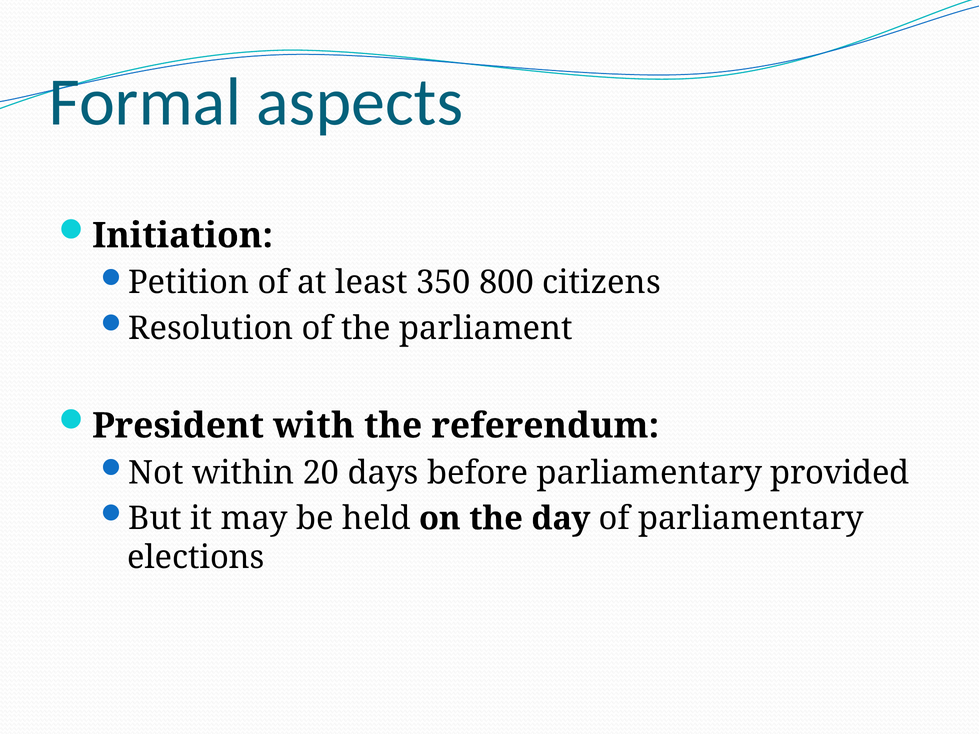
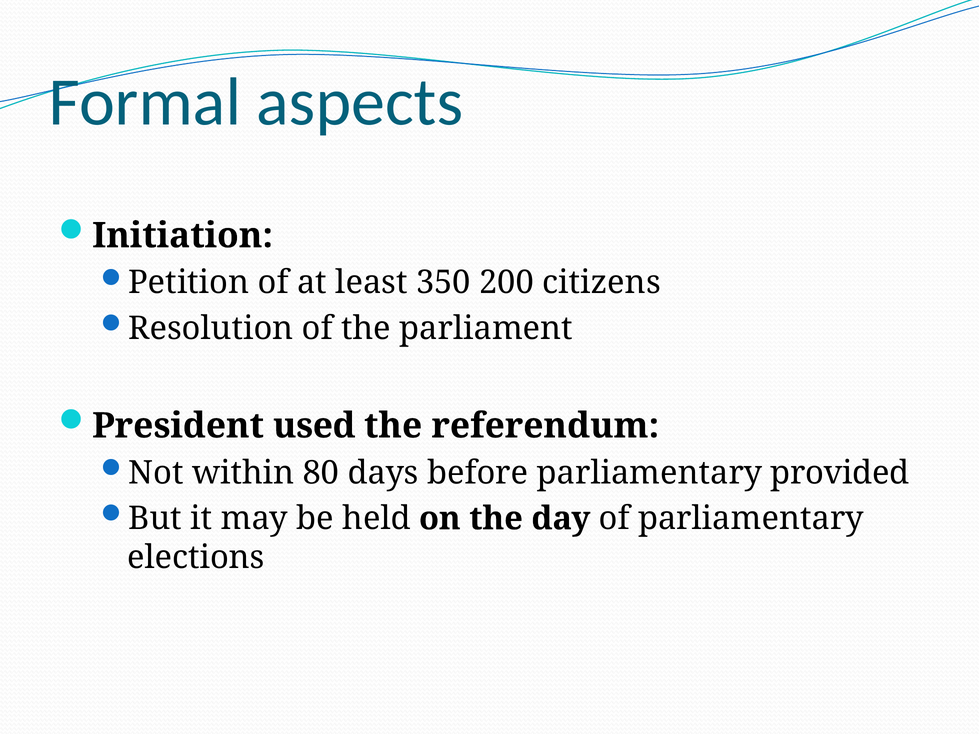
800: 800 -> 200
with: with -> used
20: 20 -> 80
